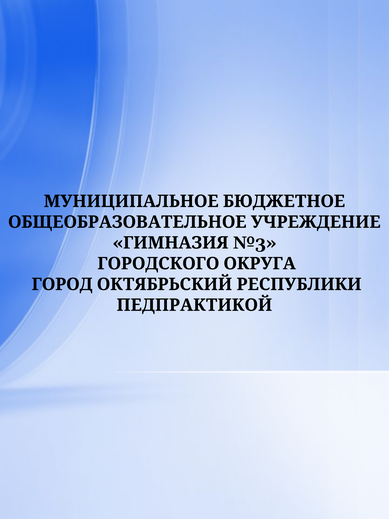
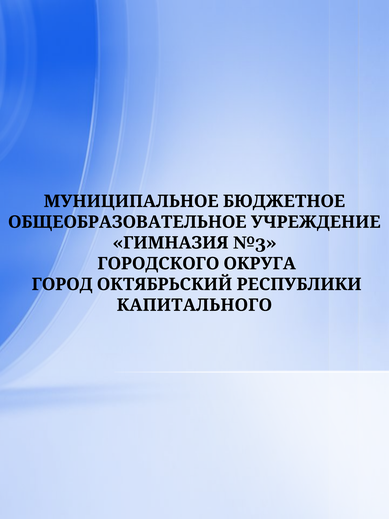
ПЕДПРАКТИКОЙ: ПЕДПРАКТИКОЙ -> КАПИТАЛЬНОГО
